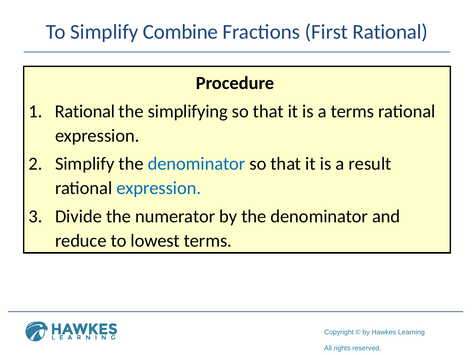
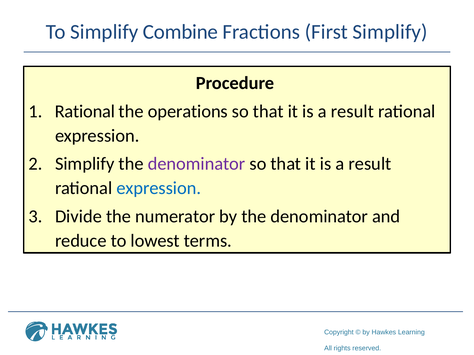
First Rational: Rational -> Simplify
simplifying: simplifying -> operations
terms at (352, 112): terms -> result
denominator at (197, 164) colour: blue -> purple
